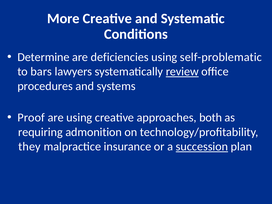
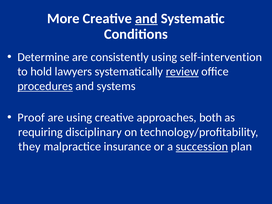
and at (146, 18) underline: none -> present
deficiencies: deficiencies -> consistently
self-problematic: self-problematic -> self-intervention
bars: bars -> hold
procedures underline: none -> present
admonition: admonition -> disciplinary
